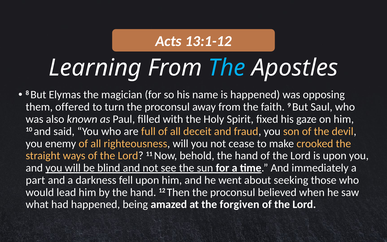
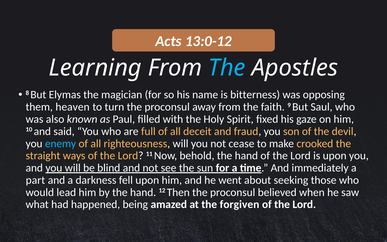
13:1-12: 13:1-12 -> 13:0-12
is happened: happened -> bitterness
offered: offered -> heaven
enemy colour: white -> light blue
